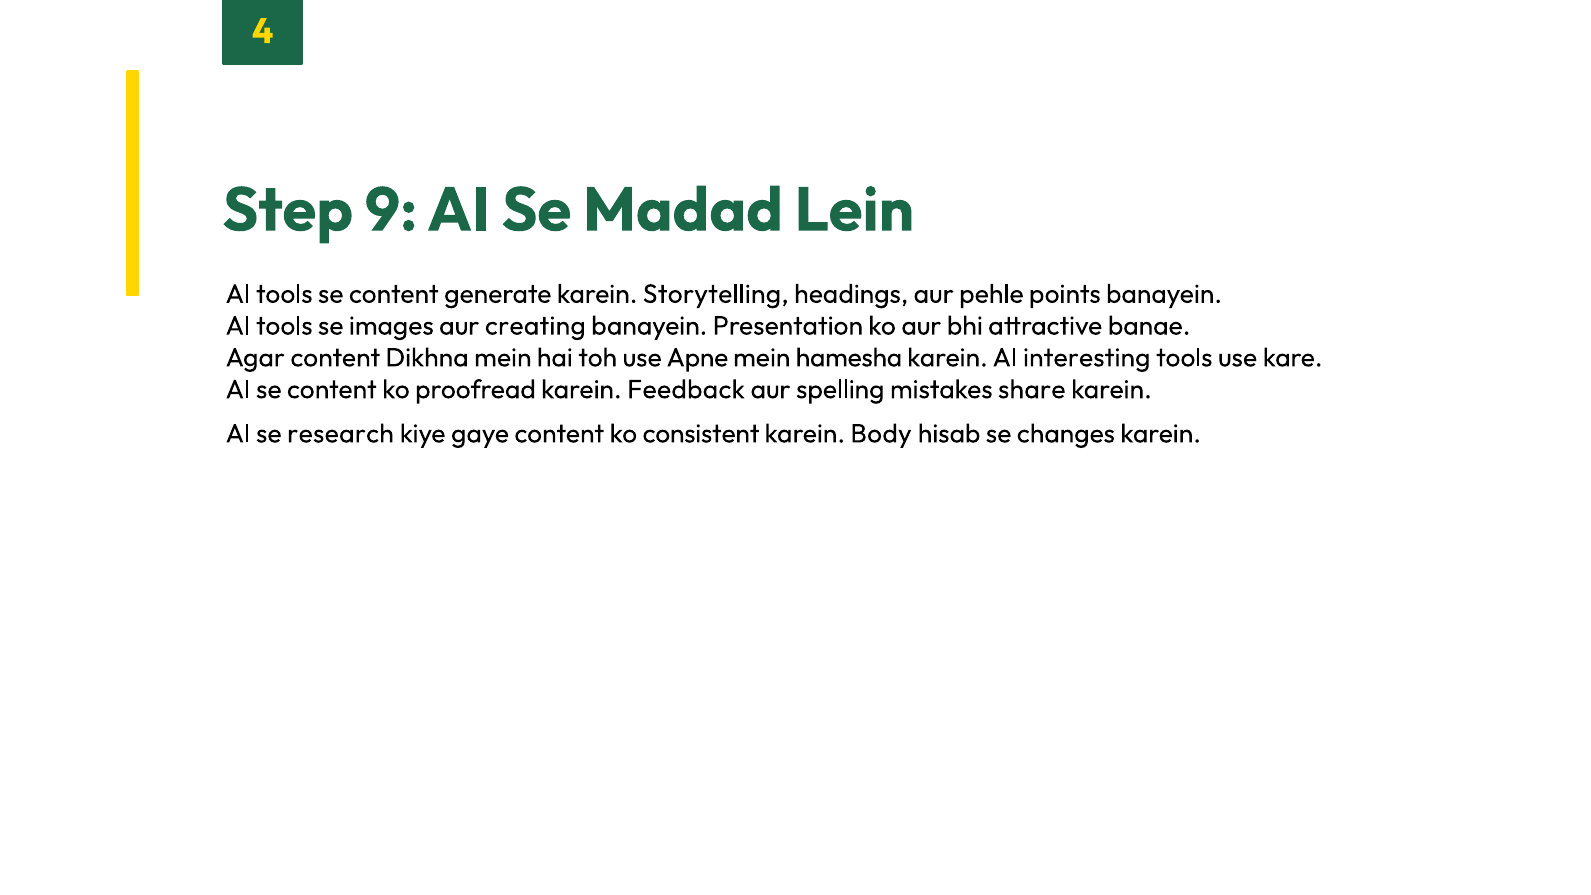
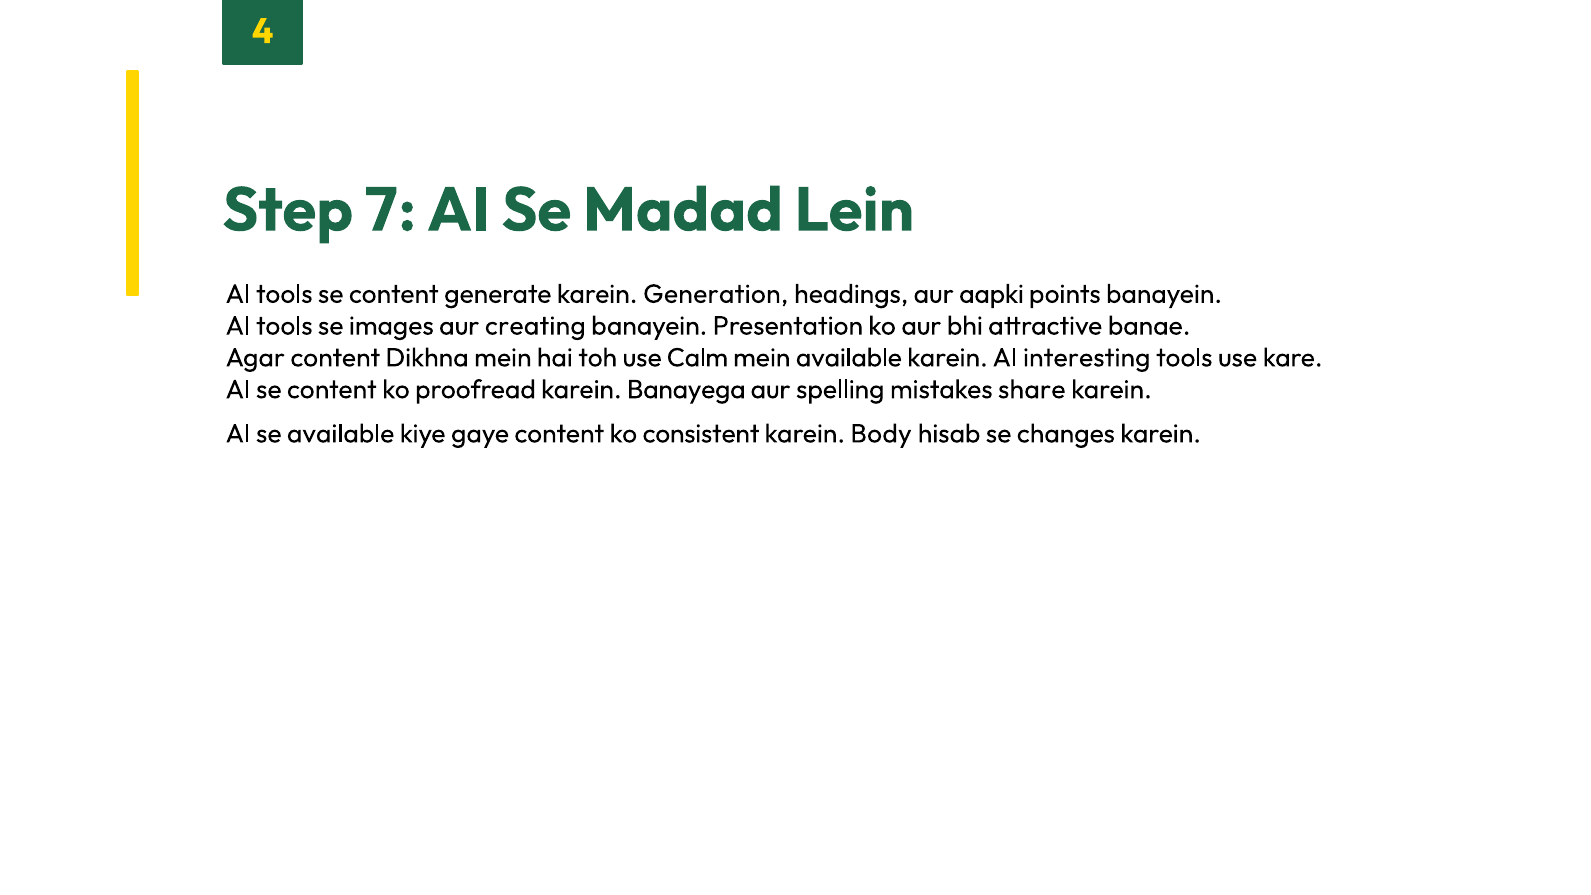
9: 9 -> 7
Storytelling: Storytelling -> Generation
pehle: pehle -> aapki
Apne: Apne -> Calm
mein hamesha: hamesha -> available
Feedback: Feedback -> Banayega
se research: research -> available
